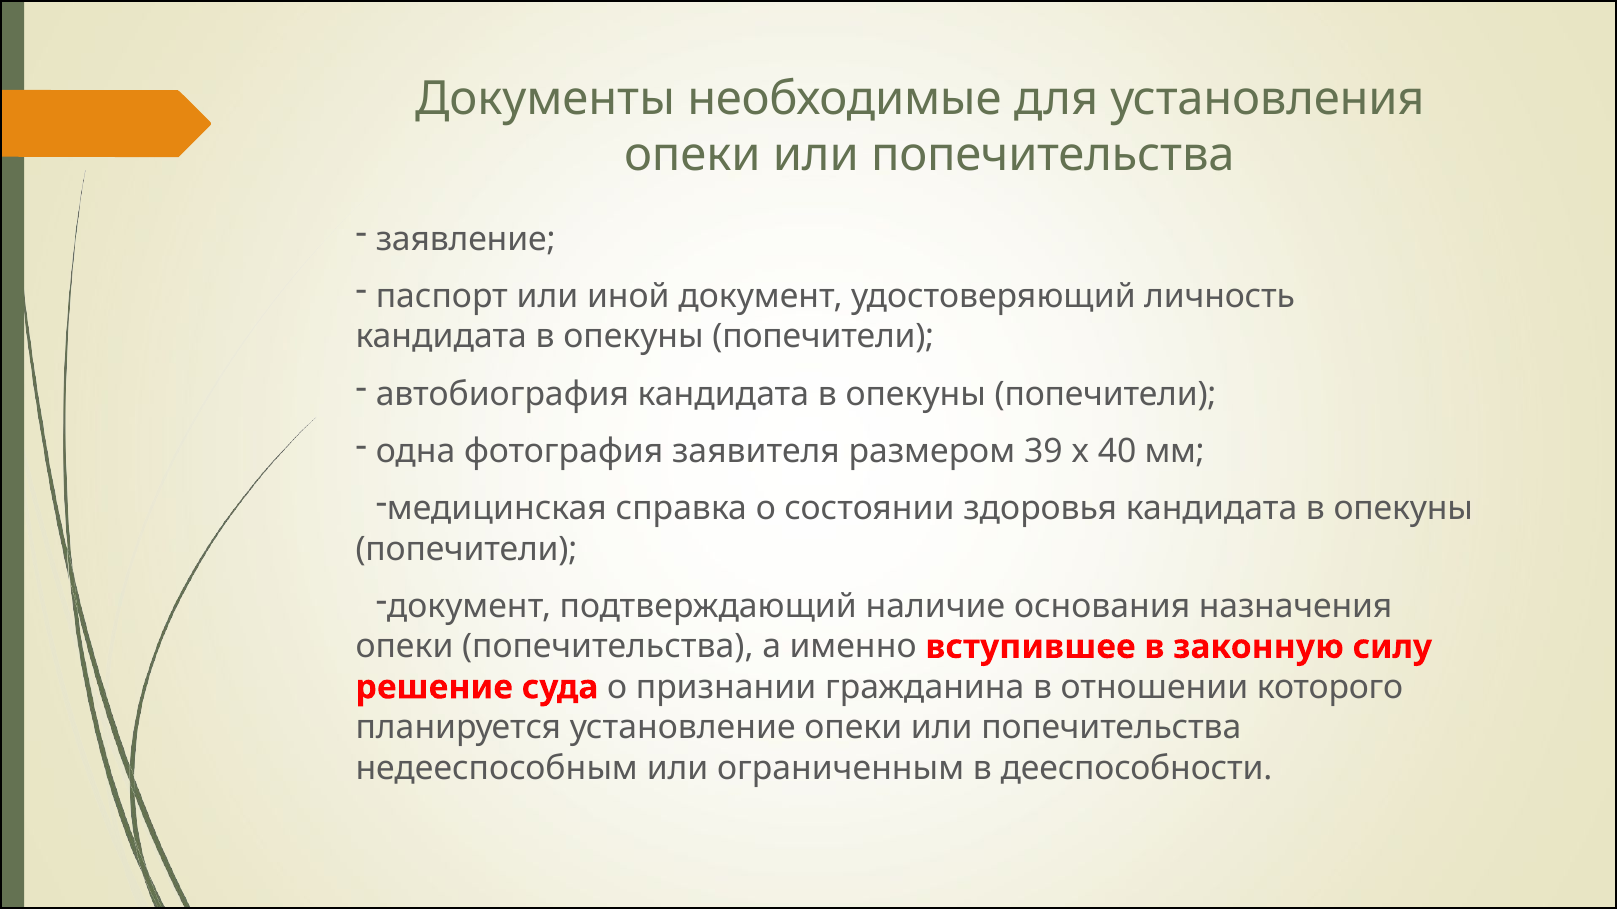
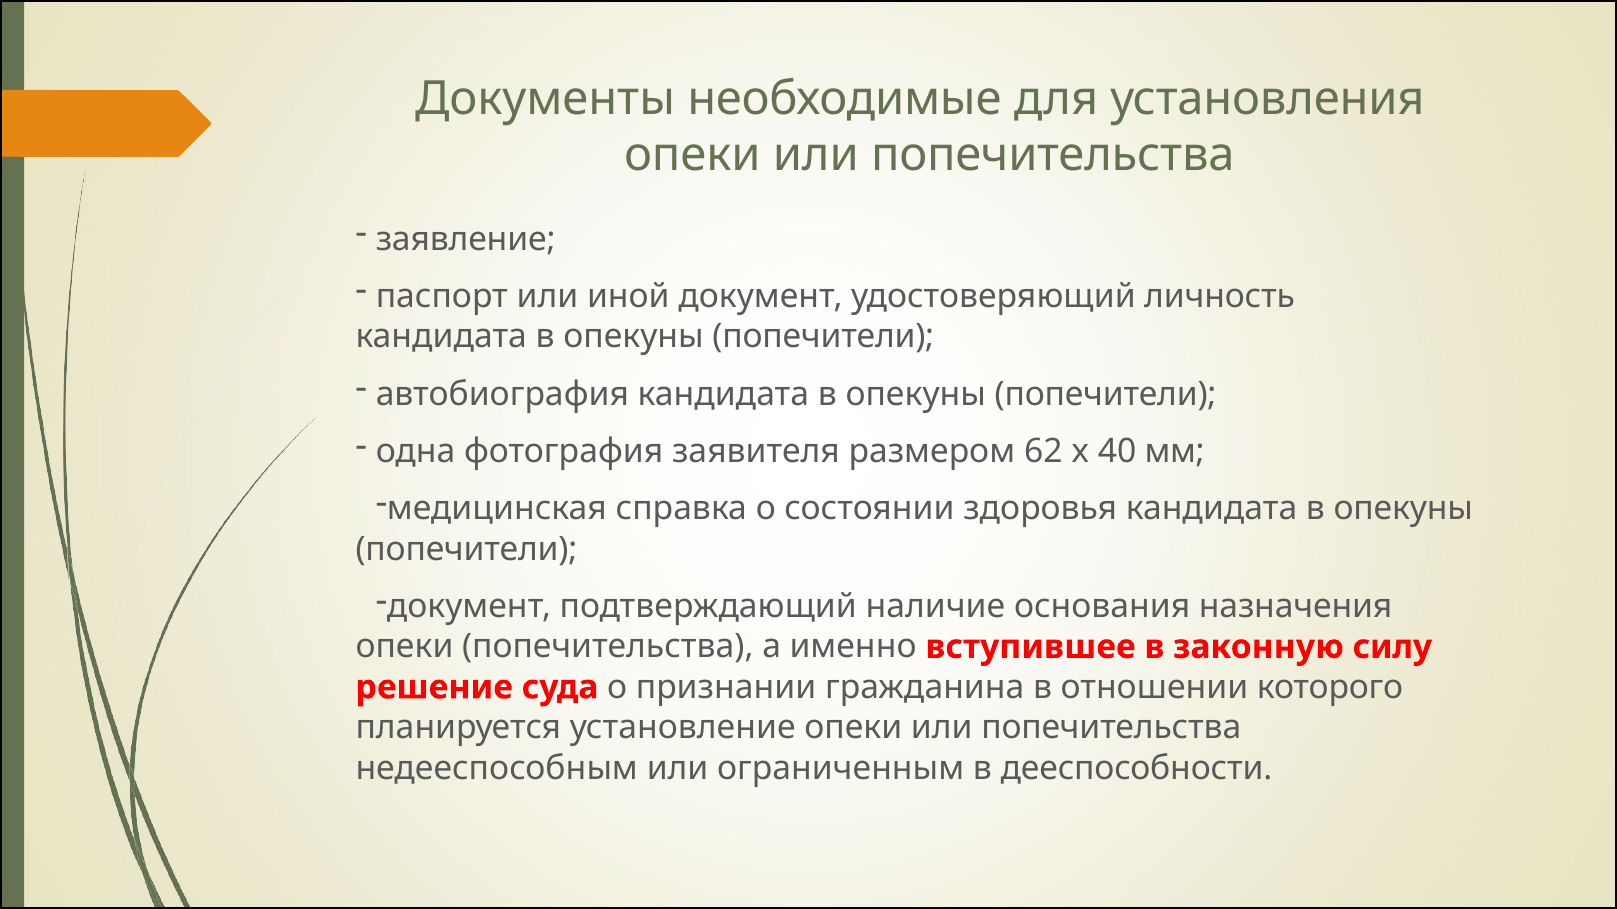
39: 39 -> 62
